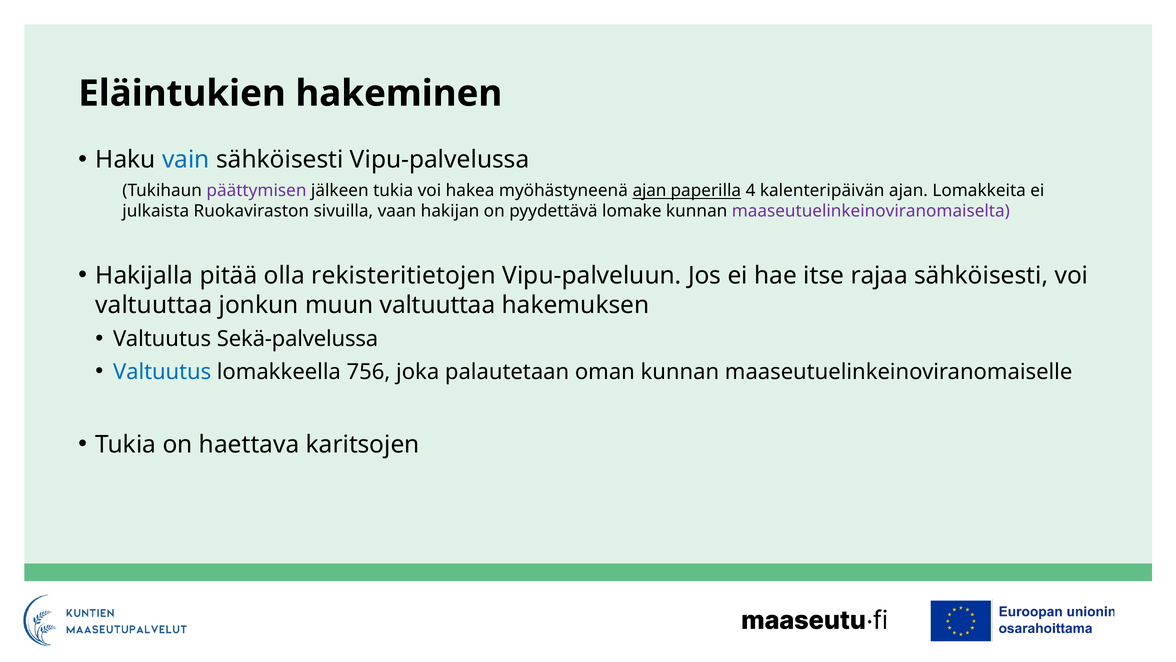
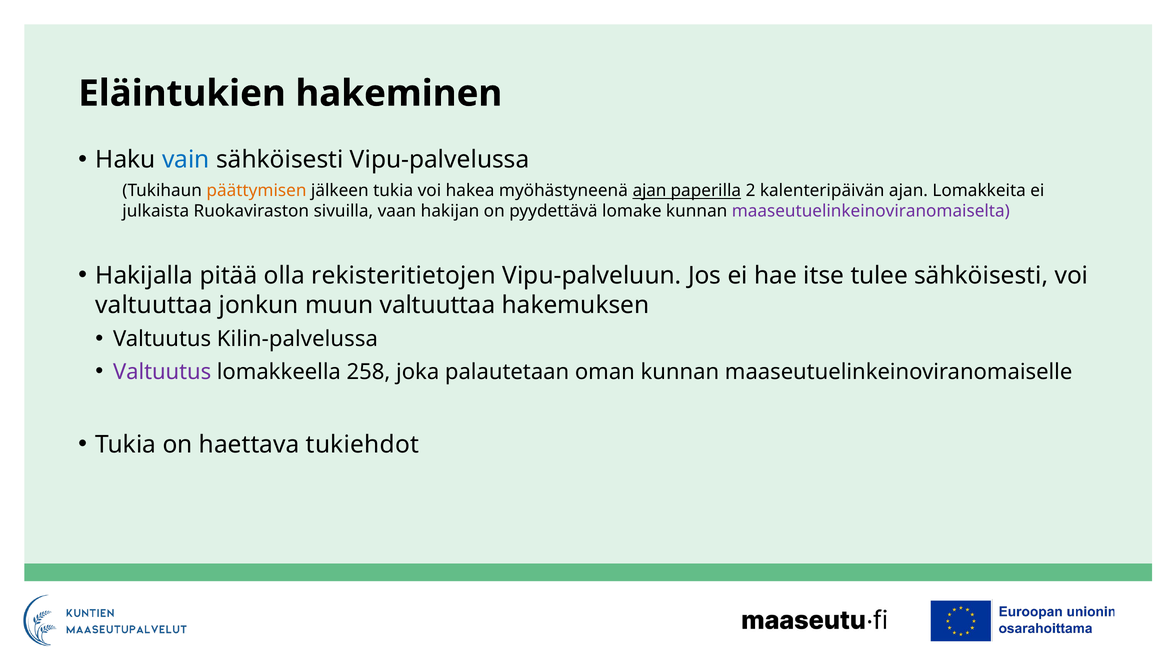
päättymisen colour: purple -> orange
4: 4 -> 2
rajaa: rajaa -> tulee
Sekä-palvelussa: Sekä-palvelussa -> Kilin-palvelussa
Valtuutus at (162, 371) colour: blue -> purple
756: 756 -> 258
karitsojen: karitsojen -> tukiehdot
